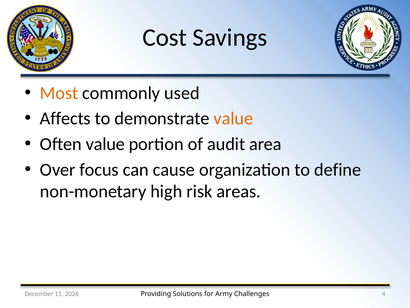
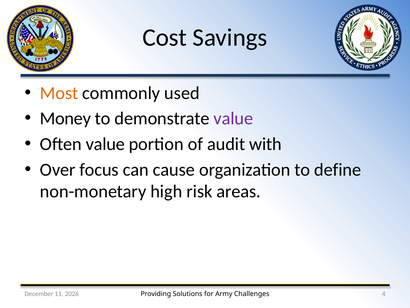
Affects: Affects -> Money
value at (233, 118) colour: orange -> purple
area: area -> with
